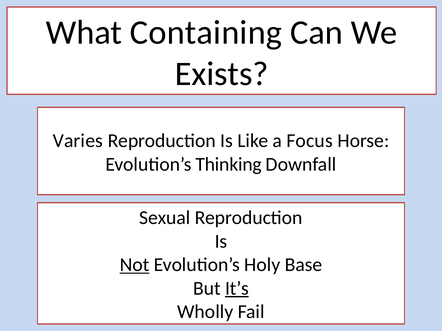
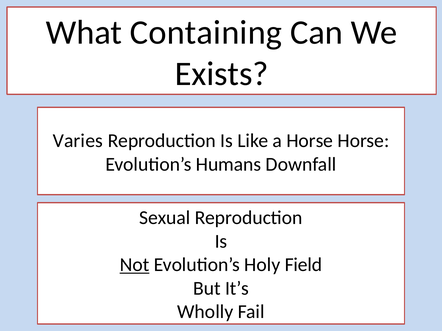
a Focus: Focus -> Horse
Thinking: Thinking -> Humans
Base: Base -> Field
It’s underline: present -> none
